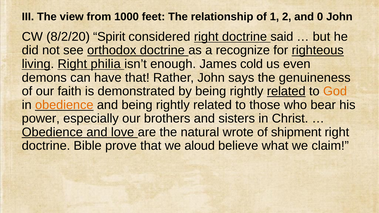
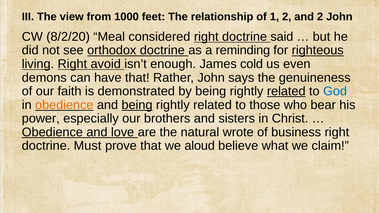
and 0: 0 -> 2
Spirit: Spirit -> Meal
recognize: recognize -> reminding
philia: philia -> avoid
God colour: orange -> blue
being at (137, 105) underline: none -> present
shipment: shipment -> business
Bible: Bible -> Must
